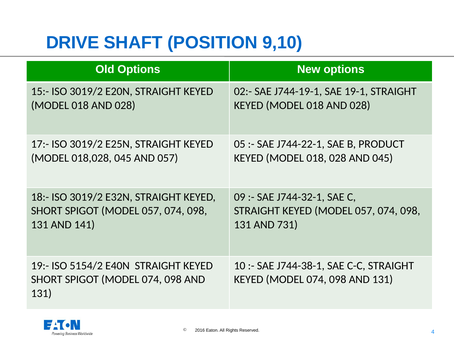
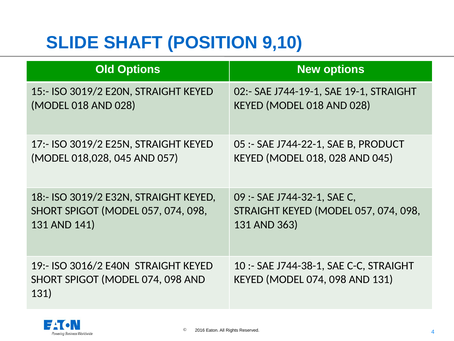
DRIVE: DRIVE -> SLIDE
731: 731 -> 363
5154/2: 5154/2 -> 3016/2
